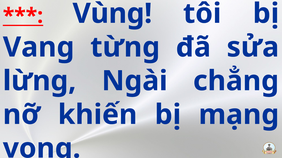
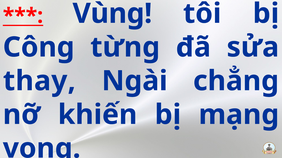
Vang: Vang -> Công
lừng: lừng -> thay
